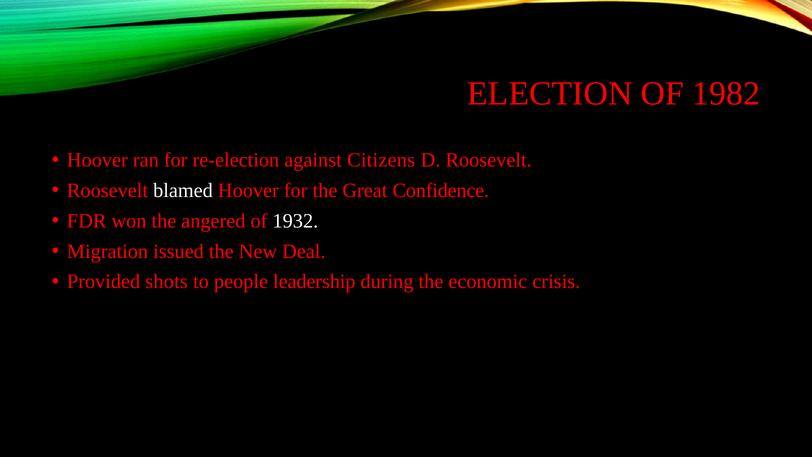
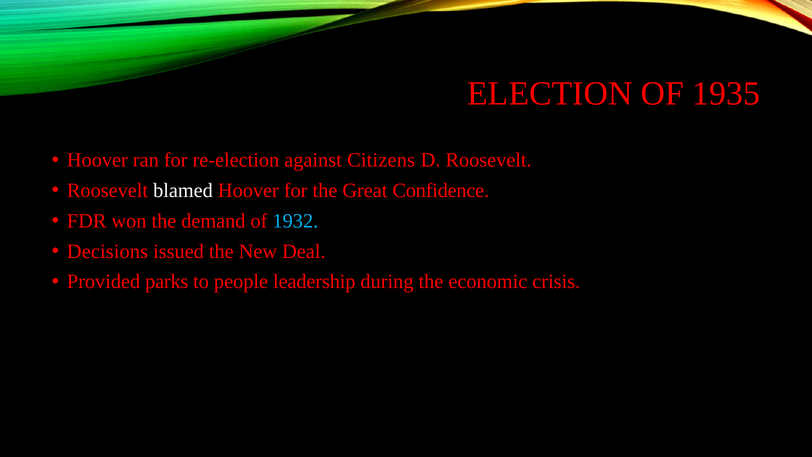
1982: 1982 -> 1935
angered: angered -> demand
1932 colour: white -> light blue
Migration: Migration -> Decisions
shots: shots -> parks
